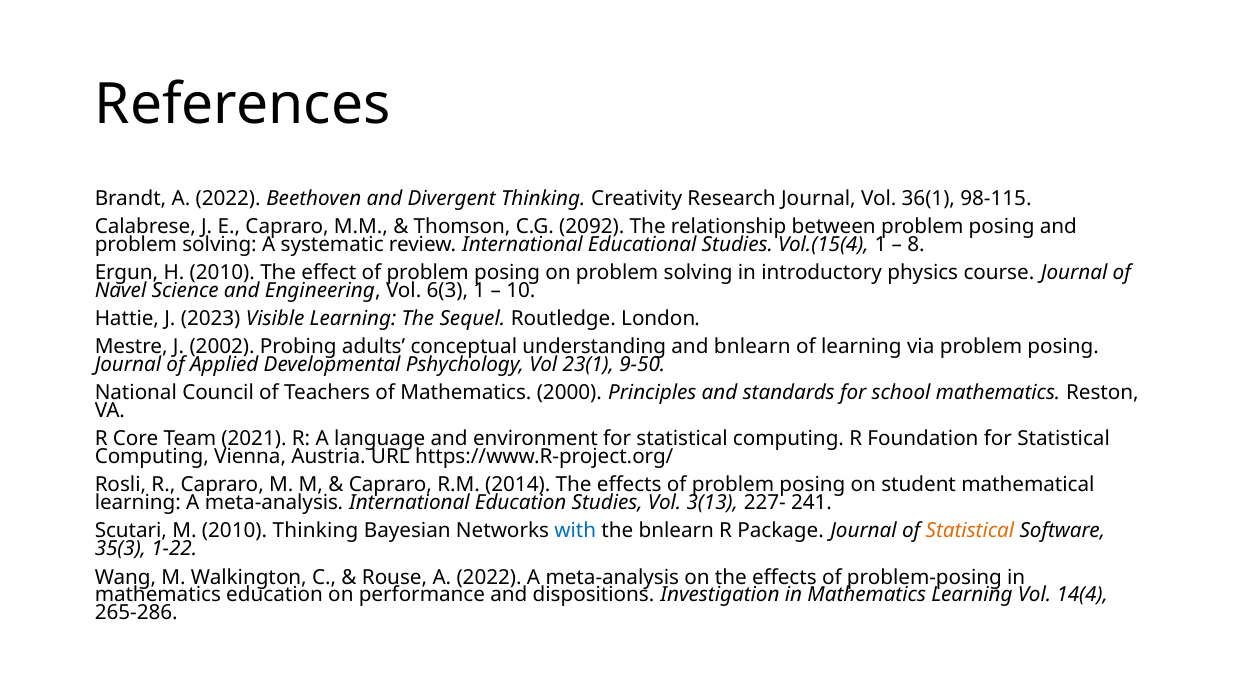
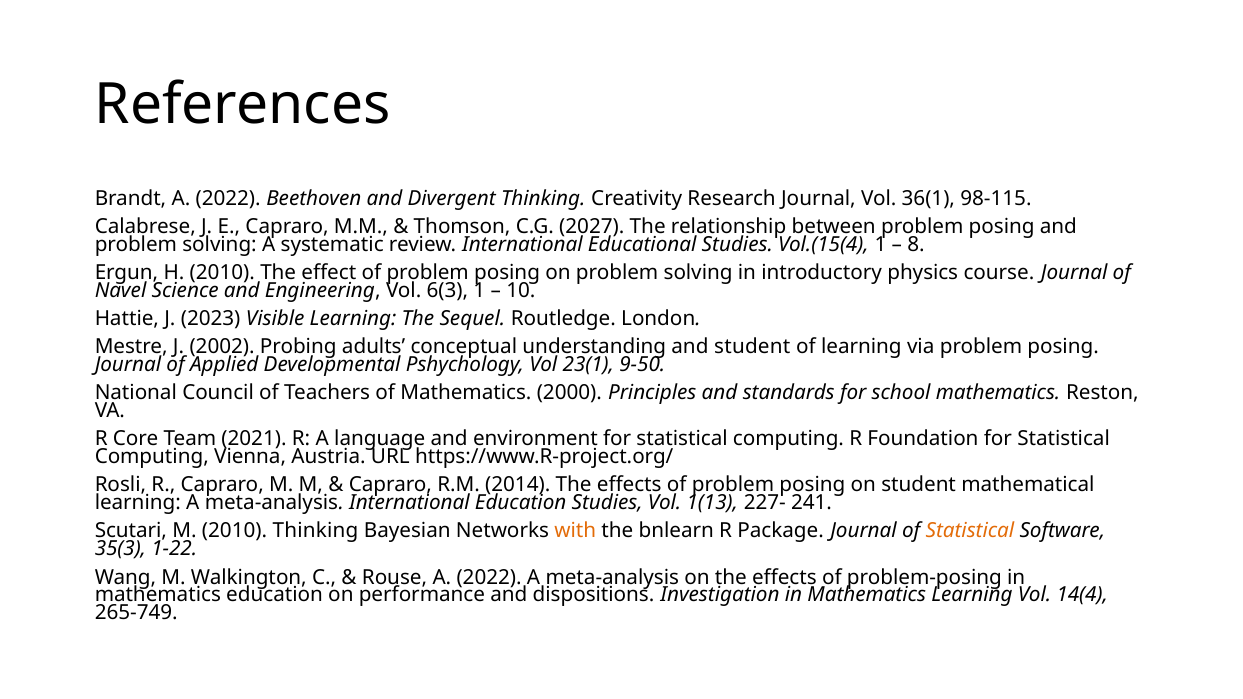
2092: 2092 -> 2027
and bnlearn: bnlearn -> student
3(13: 3(13 -> 1(13
with colour: blue -> orange
265-286: 265-286 -> 265-749
